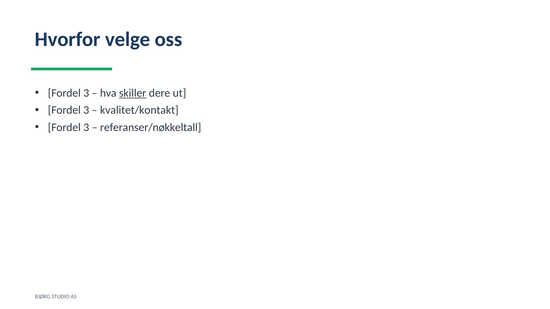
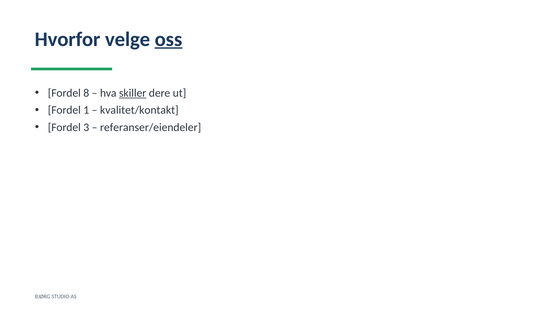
oss underline: none -> present
3 at (86, 93): 3 -> 8
3 at (86, 110): 3 -> 1
referanser/nøkkeltall: referanser/nøkkeltall -> referanser/eiendeler
